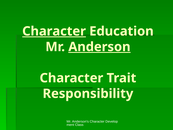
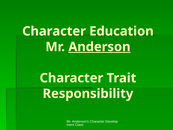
Character at (54, 31) underline: present -> none
